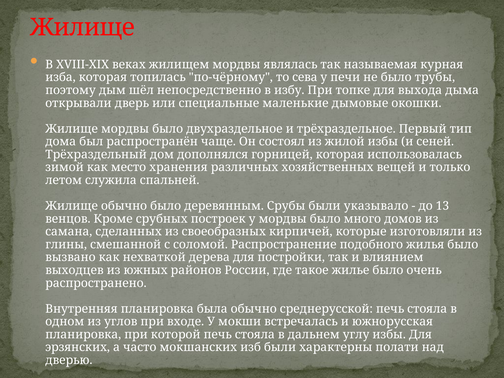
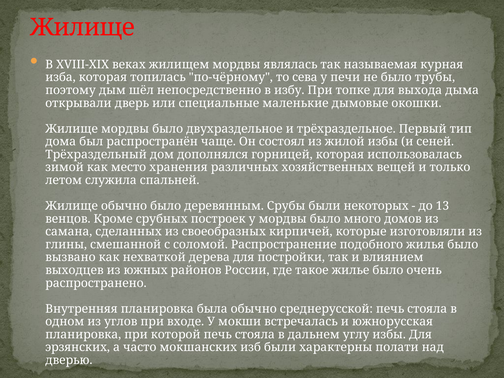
указывало: указывало -> некоторых
